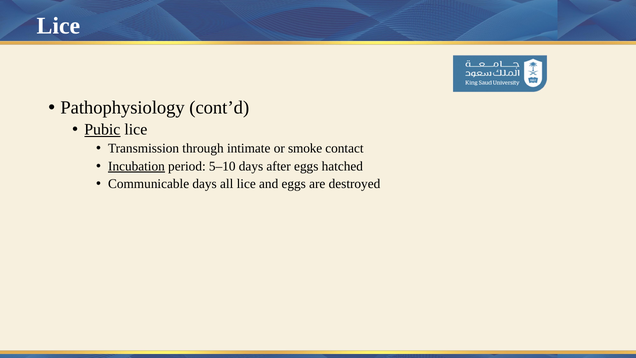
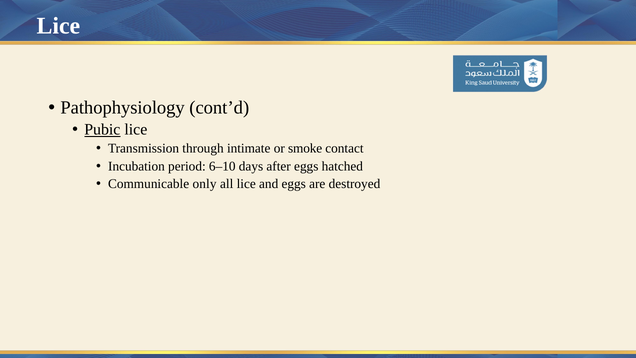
Incubation underline: present -> none
5–10: 5–10 -> 6–10
Communicable days: days -> only
